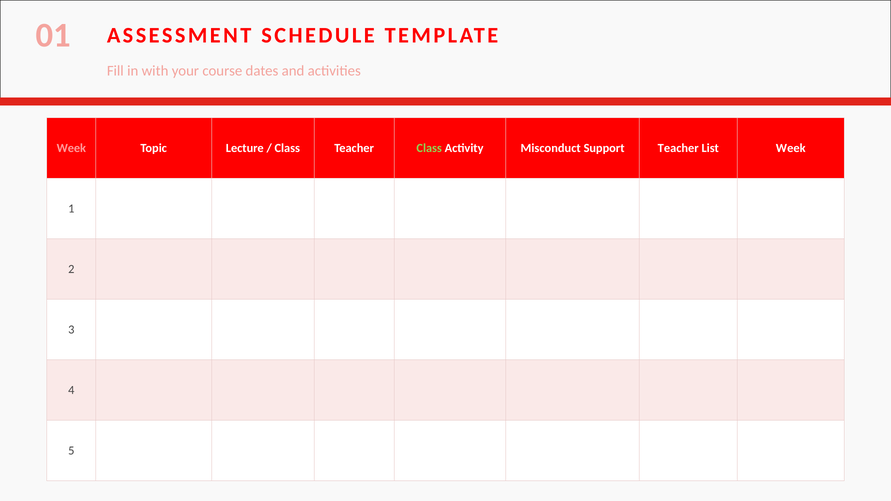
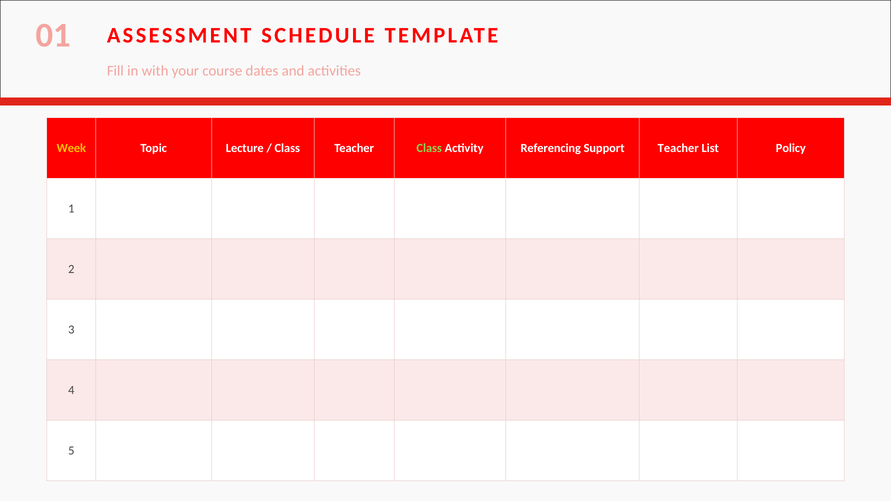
Week at (71, 148) colour: pink -> yellow
Misconduct: Misconduct -> Referencing
List Week: Week -> Policy
